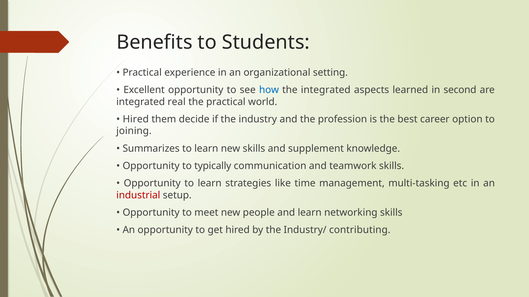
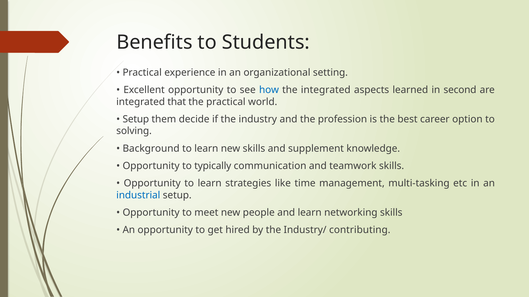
real: real -> that
Hired at (136, 119): Hired -> Setup
joining: joining -> solving
Summarizes: Summarizes -> Background
industrial colour: red -> blue
